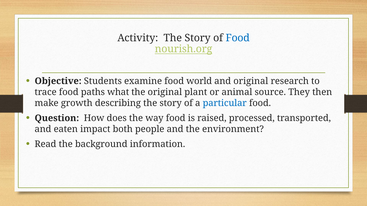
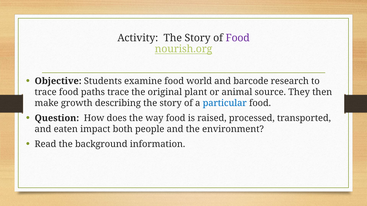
Food at (238, 38) colour: blue -> purple
and original: original -> barcode
paths what: what -> trace
